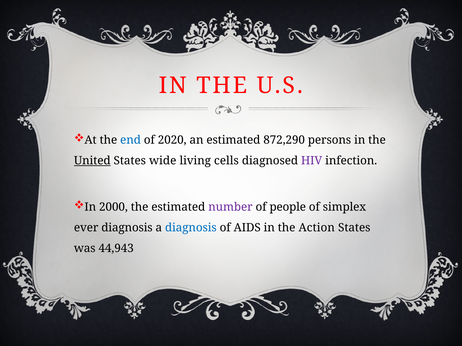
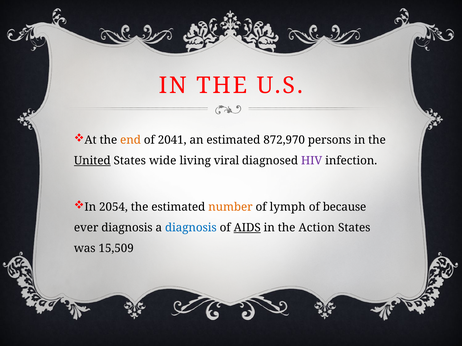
end colour: blue -> orange
2020: 2020 -> 2041
872,290: 872,290 -> 872,970
cells: cells -> viral
2000: 2000 -> 2054
number colour: purple -> orange
people: people -> lymph
simplex: simplex -> because
AIDS underline: none -> present
44,943: 44,943 -> 15,509
